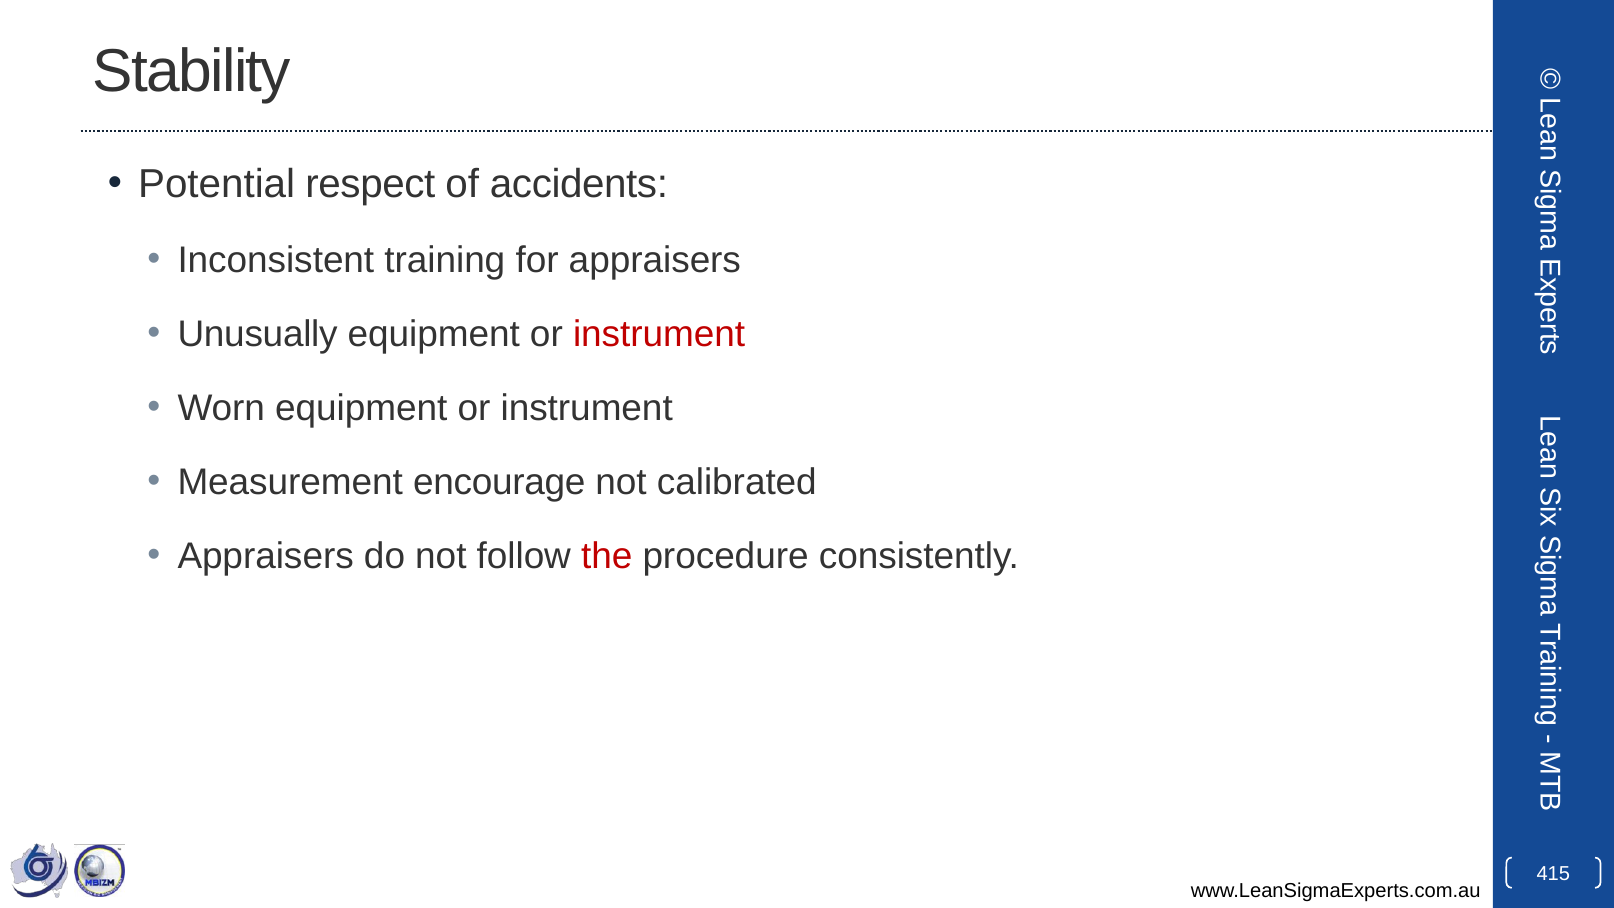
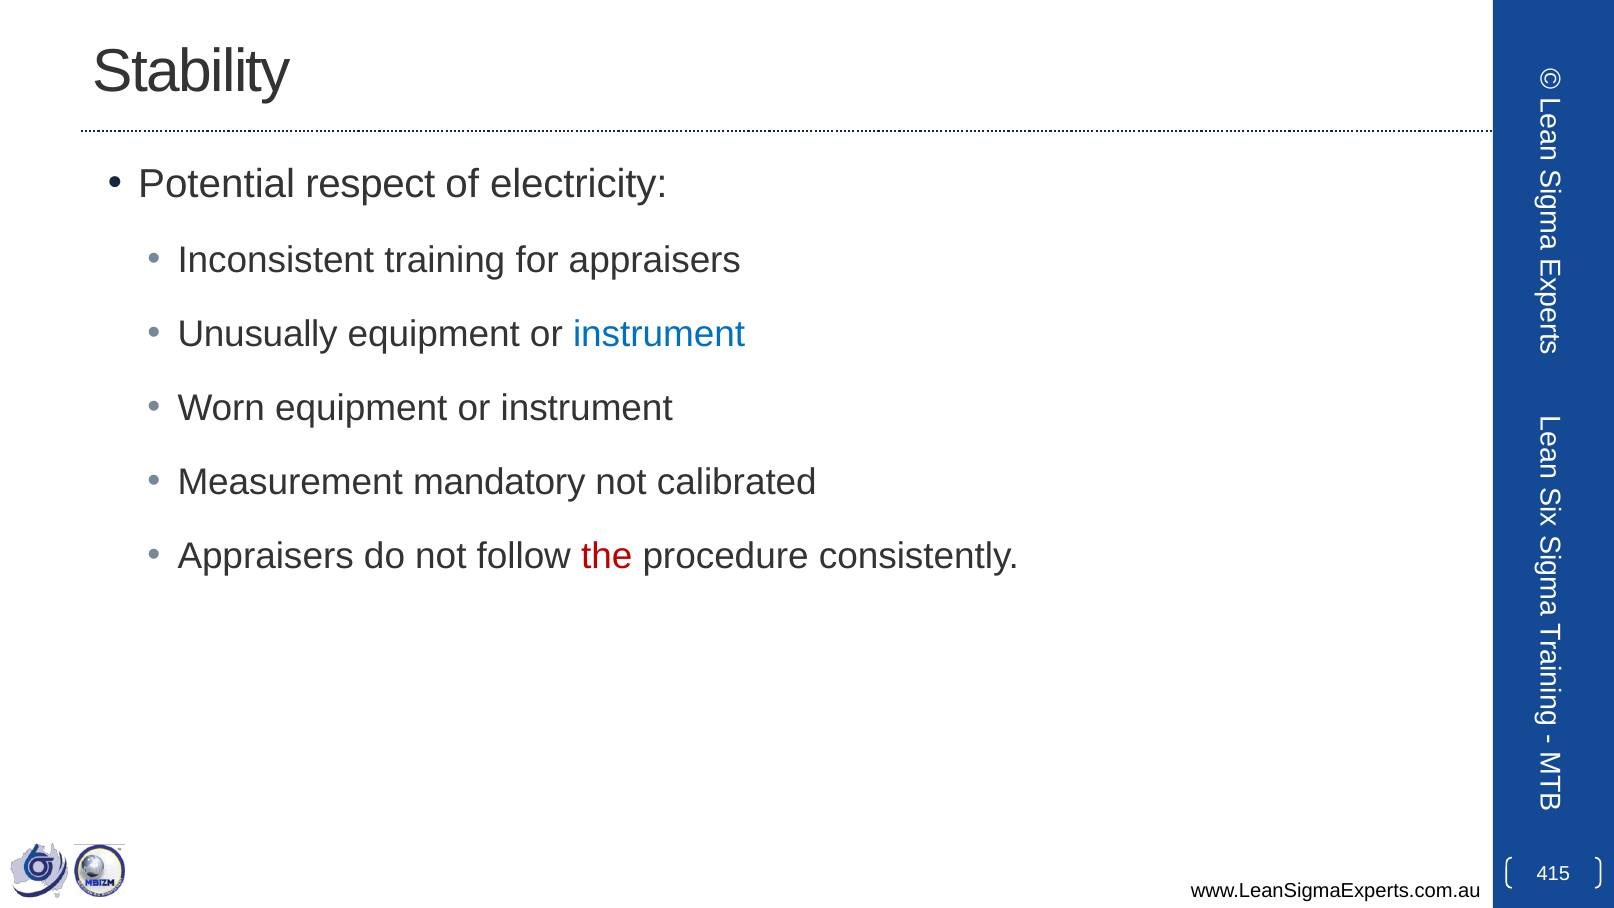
accidents: accidents -> electricity
instrument at (659, 334) colour: red -> blue
encourage: encourage -> mandatory
